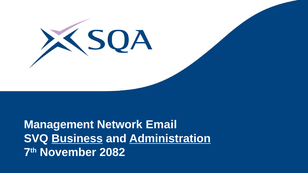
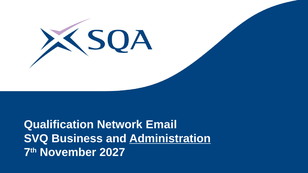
Management: Management -> Qualification
Business underline: present -> none
2082: 2082 -> 2027
